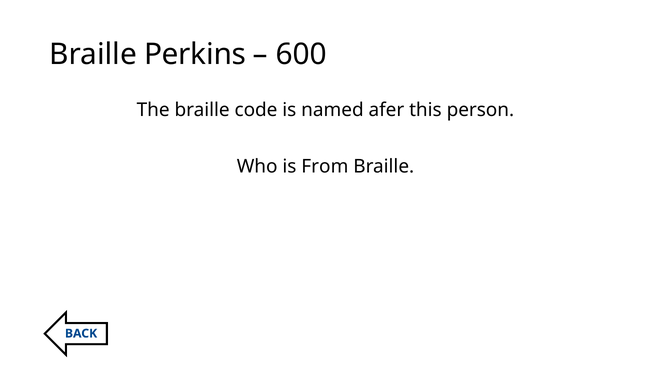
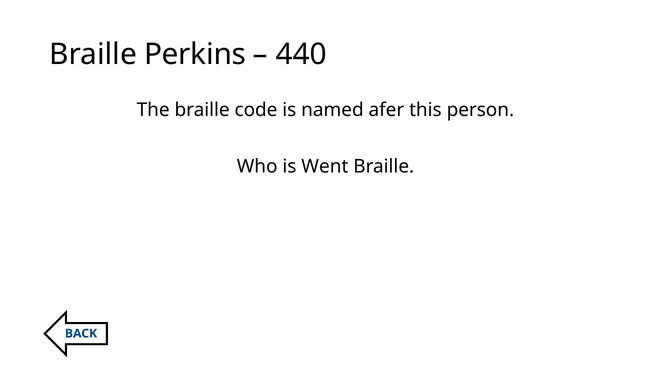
600: 600 -> 440
From: From -> Went
